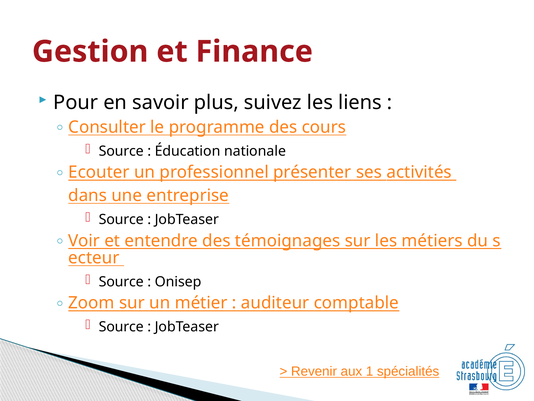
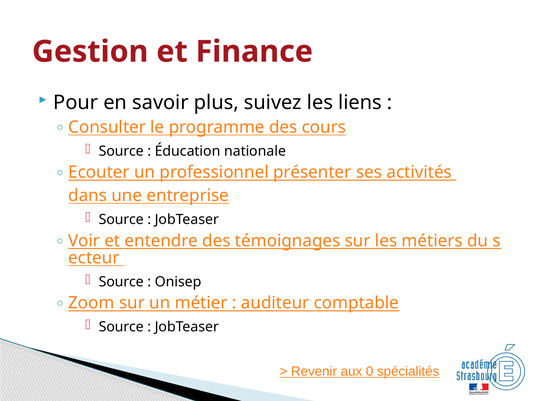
1: 1 -> 0
